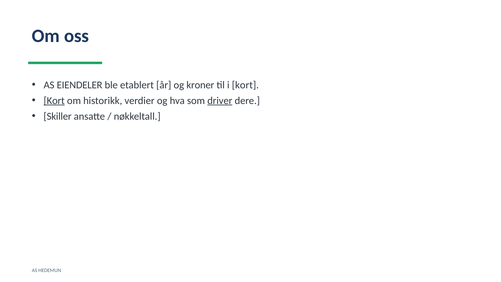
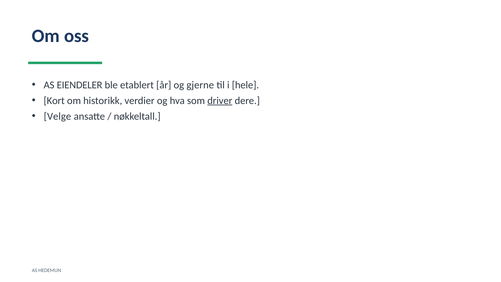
kroner: kroner -> gjerne
i kort: kort -> hele
Kort at (54, 101) underline: present -> none
Skiller: Skiller -> Velge
